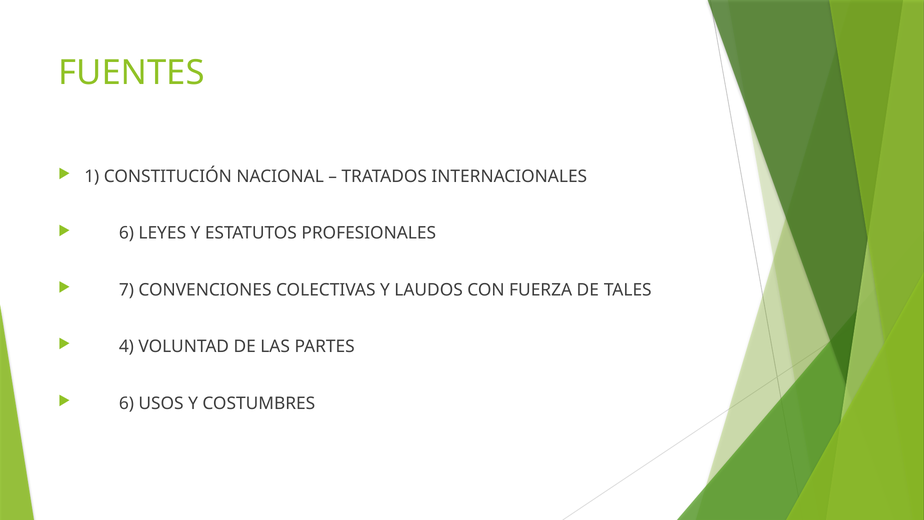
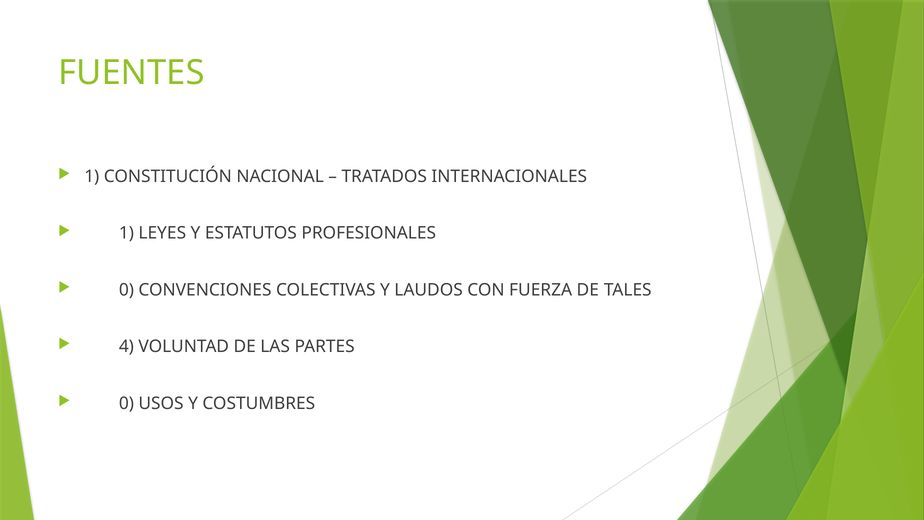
6 at (126, 233): 6 -> 1
7 at (126, 290): 7 -> 0
6 at (126, 403): 6 -> 0
